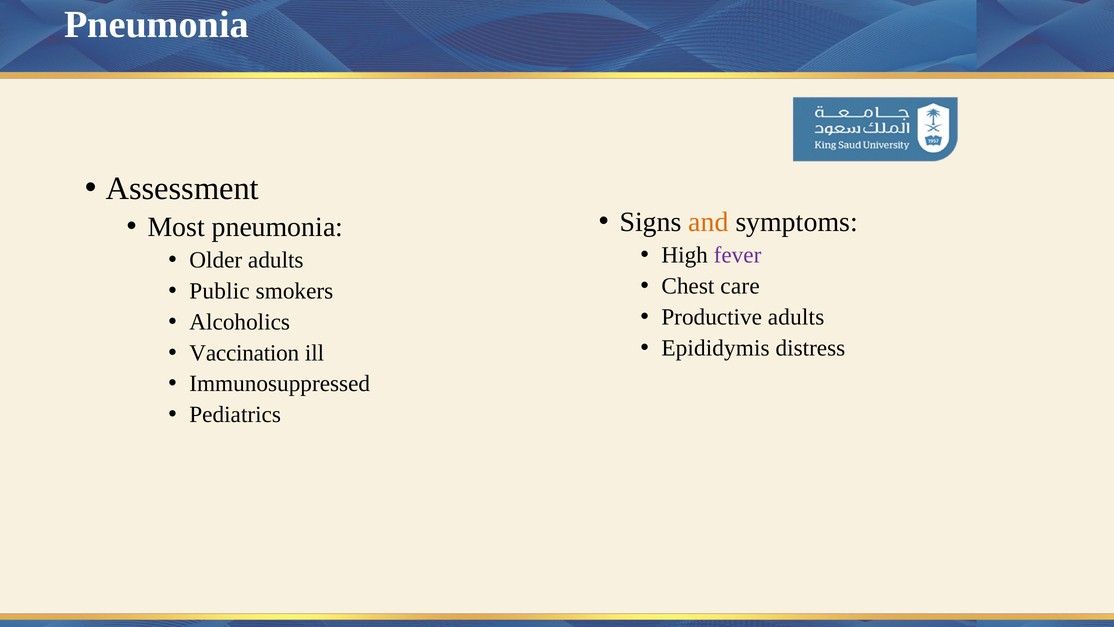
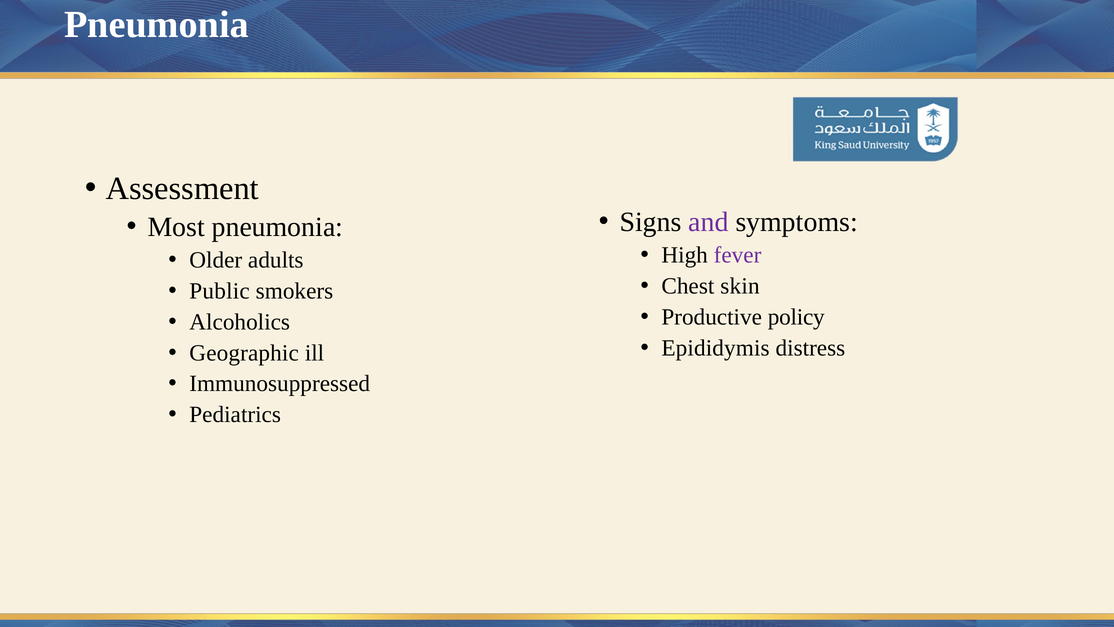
and colour: orange -> purple
care: care -> skin
Productive adults: adults -> policy
Vaccination: Vaccination -> Geographic
